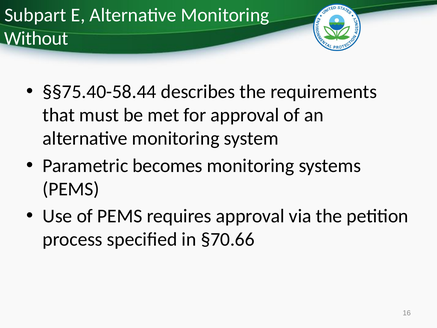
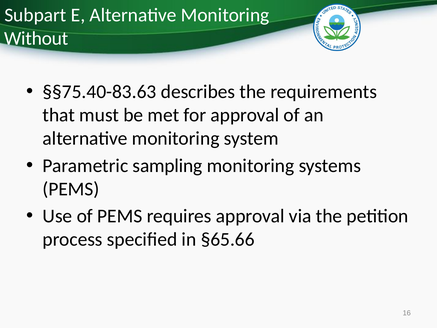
§§75.40-58.44: §§75.40-58.44 -> §§75.40-83.63
becomes: becomes -> sampling
§70.66: §70.66 -> §65.66
